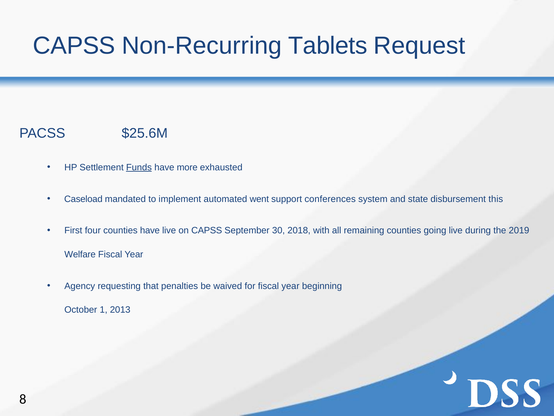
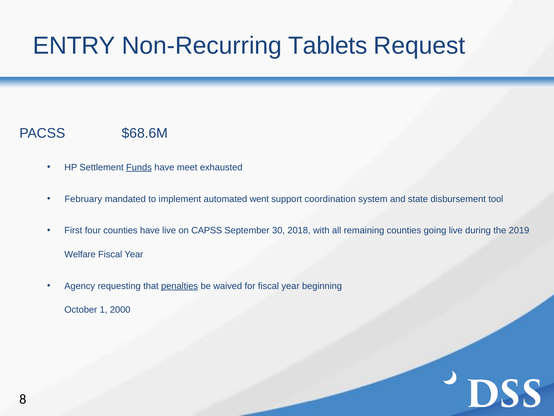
CAPSS at (74, 46): CAPSS -> ENTRY
$25.6M: $25.6M -> $68.6M
more: more -> meet
Caseload: Caseload -> February
conferences: conferences -> coordination
this: this -> tool
penalties underline: none -> present
2013: 2013 -> 2000
